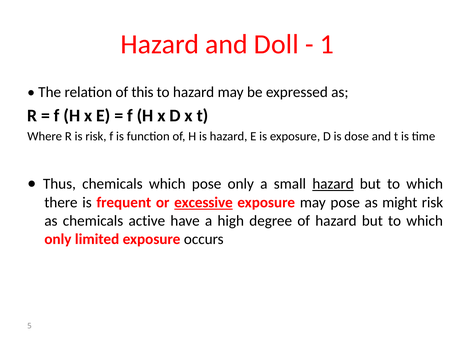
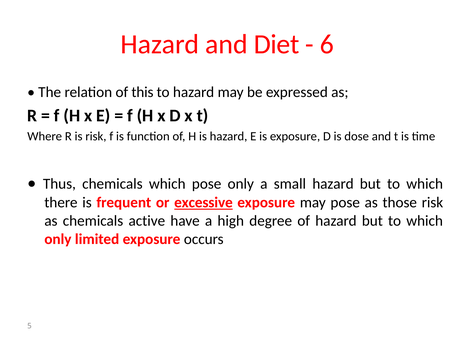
Doll: Doll -> Diet
1: 1 -> 6
hazard at (333, 183) underline: present -> none
might: might -> those
